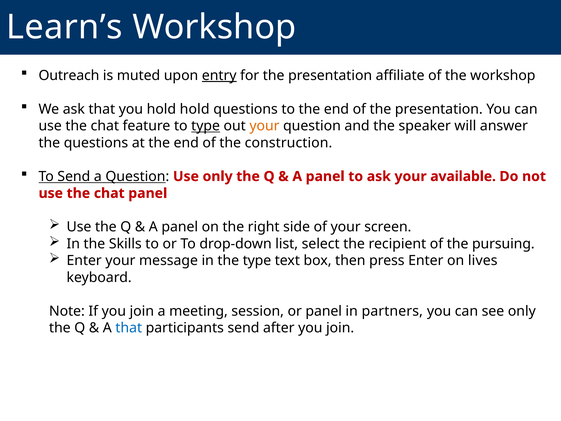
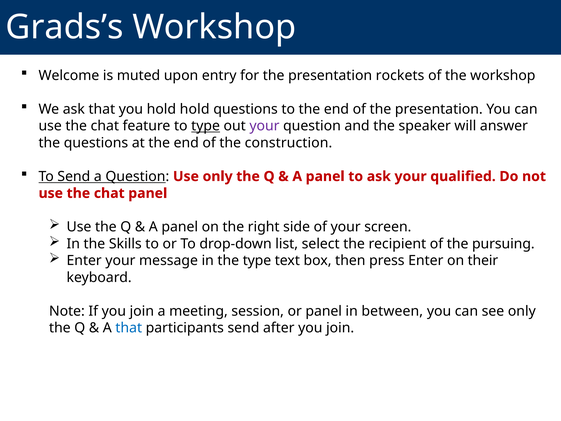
Learn’s: Learn’s -> Grads’s
Outreach: Outreach -> Welcome
entry underline: present -> none
affiliate: affiliate -> rockets
your at (264, 126) colour: orange -> purple
available: available -> qualified
lives: lives -> their
partners: partners -> between
